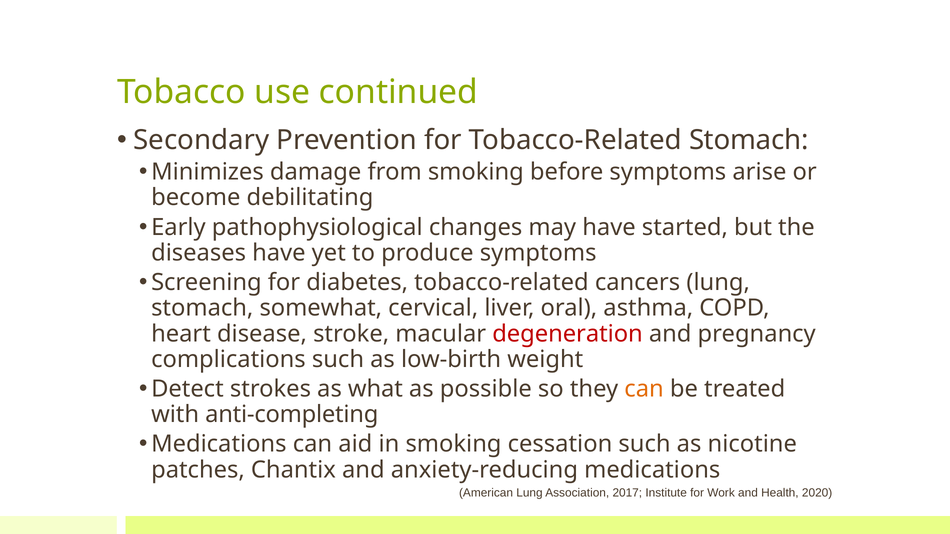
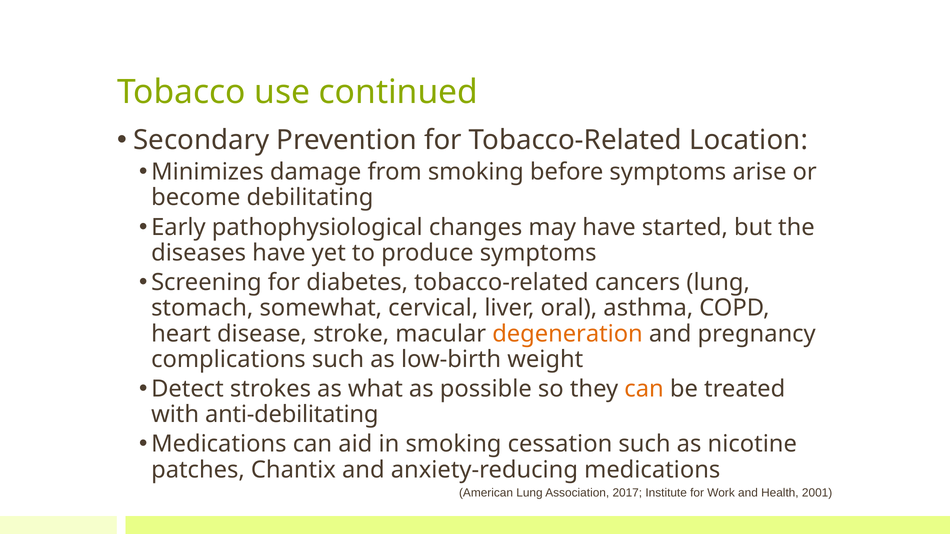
Tobacco-Related Stomach: Stomach -> Location
degeneration colour: red -> orange
anti-completing: anti-completing -> anti-debilitating
2020: 2020 -> 2001
